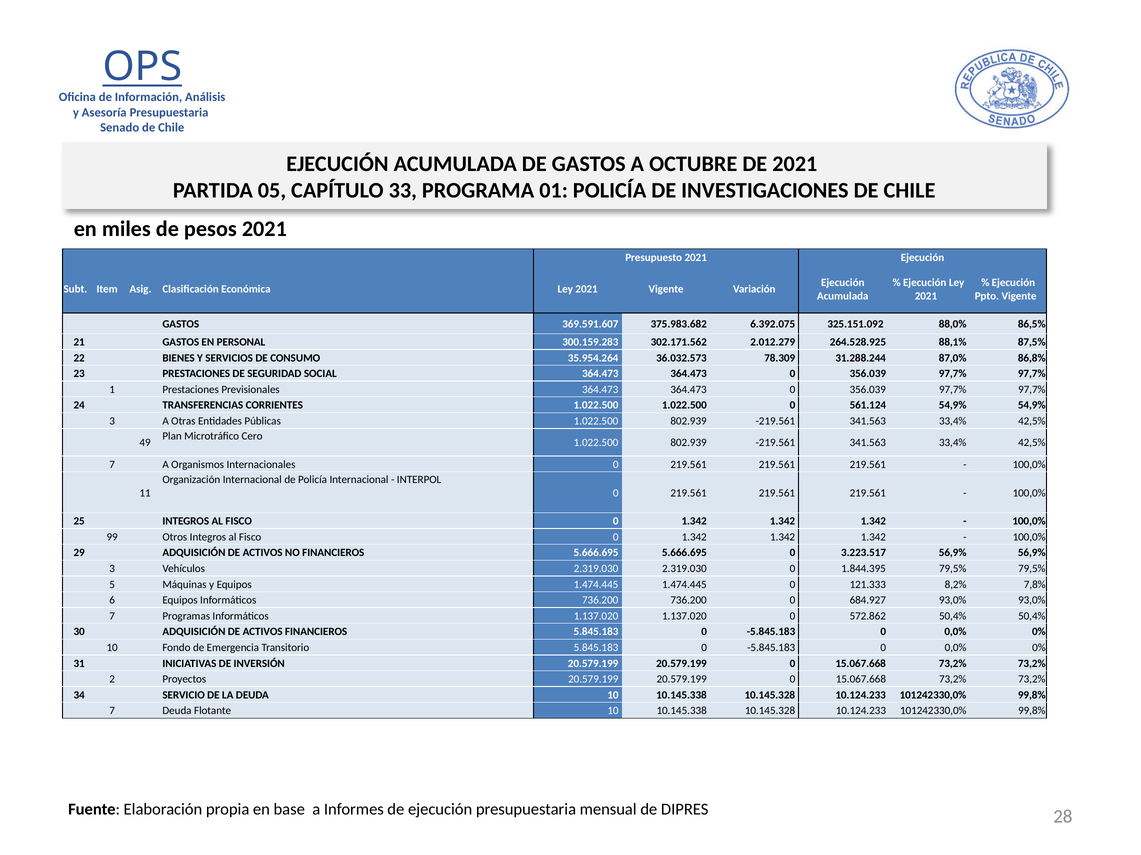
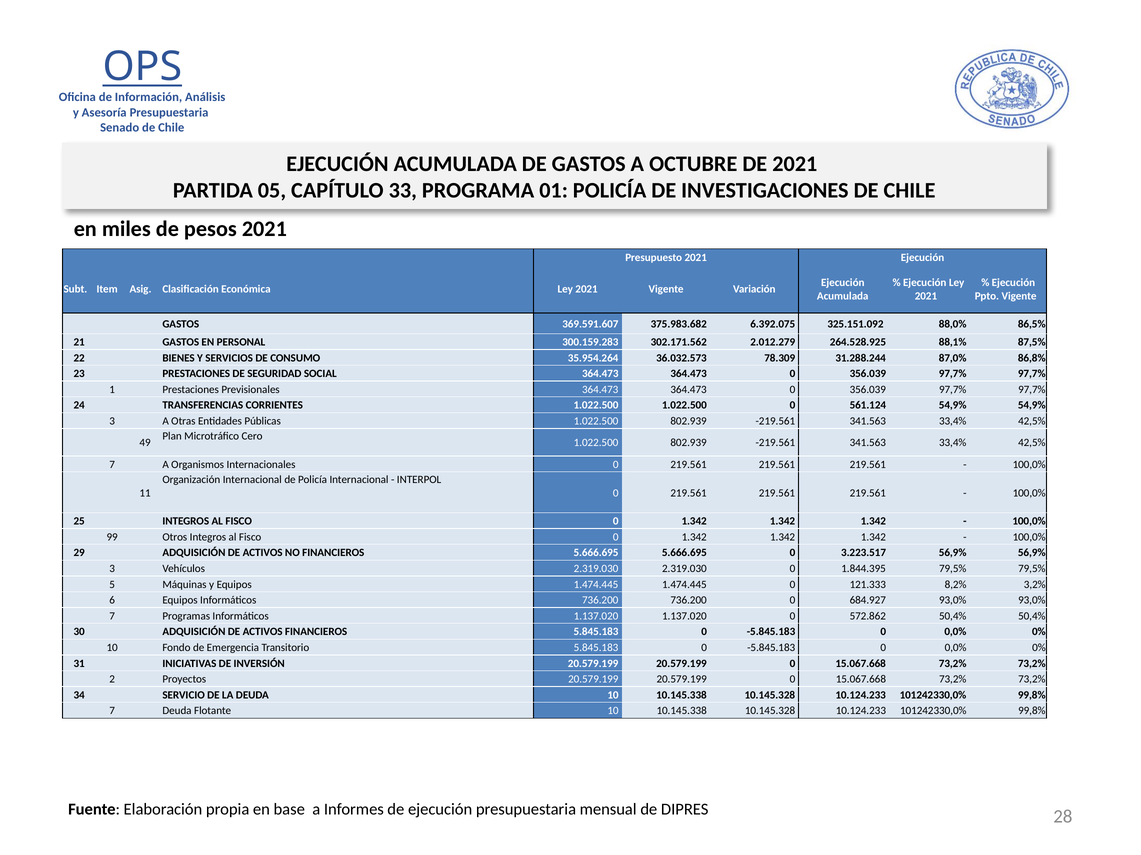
7,8%: 7,8% -> 3,2%
